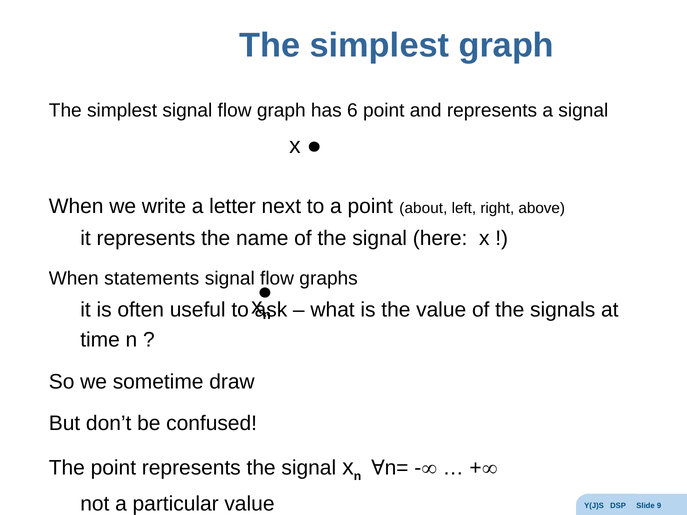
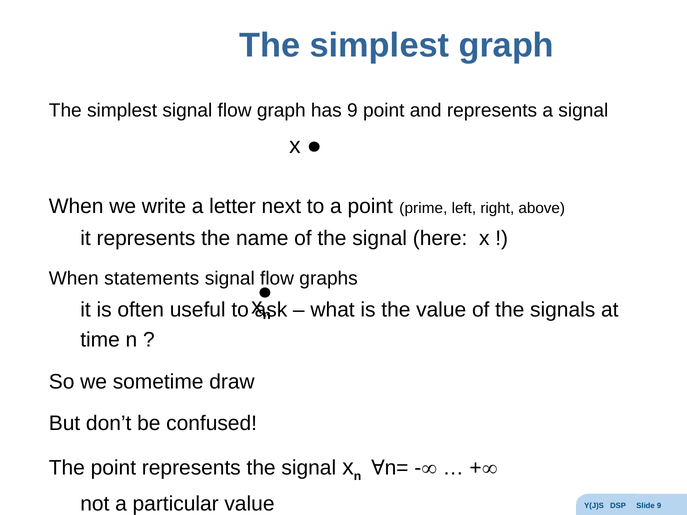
has 6: 6 -> 9
about: about -> prime
